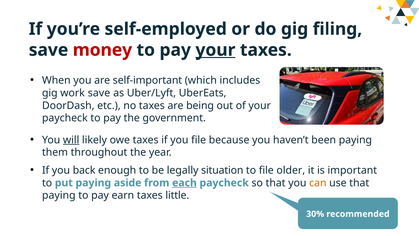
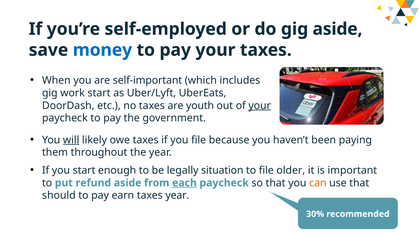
gig filing: filing -> aside
money colour: red -> blue
your at (215, 50) underline: present -> none
work save: save -> start
being: being -> youth
your at (260, 105) underline: none -> present
you back: back -> start
put paying: paying -> refund
paying at (59, 195): paying -> should
taxes little: little -> year
